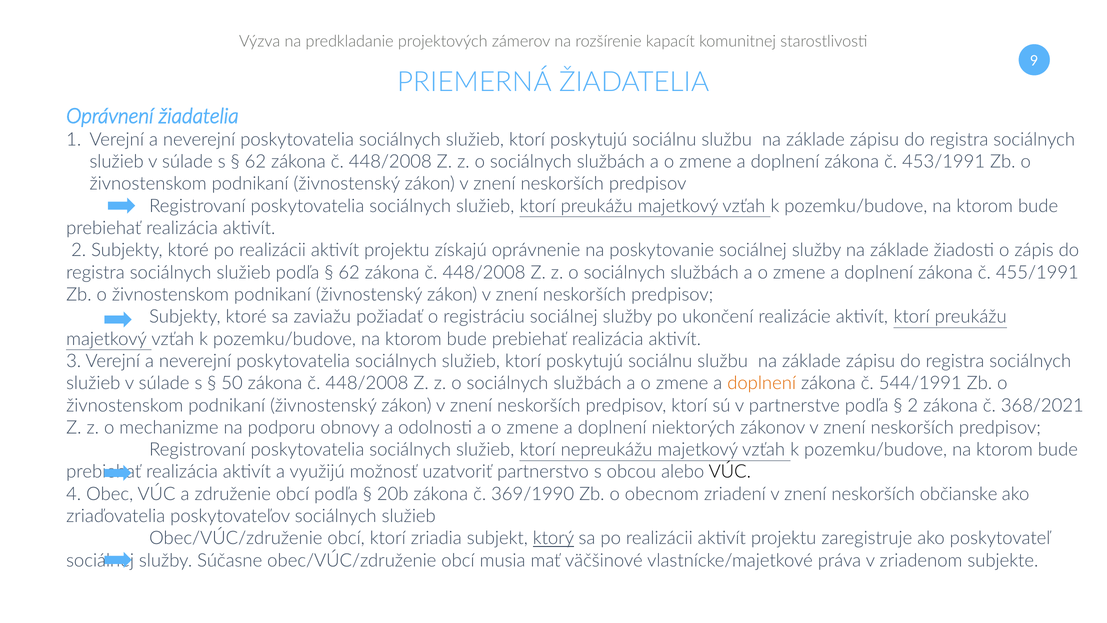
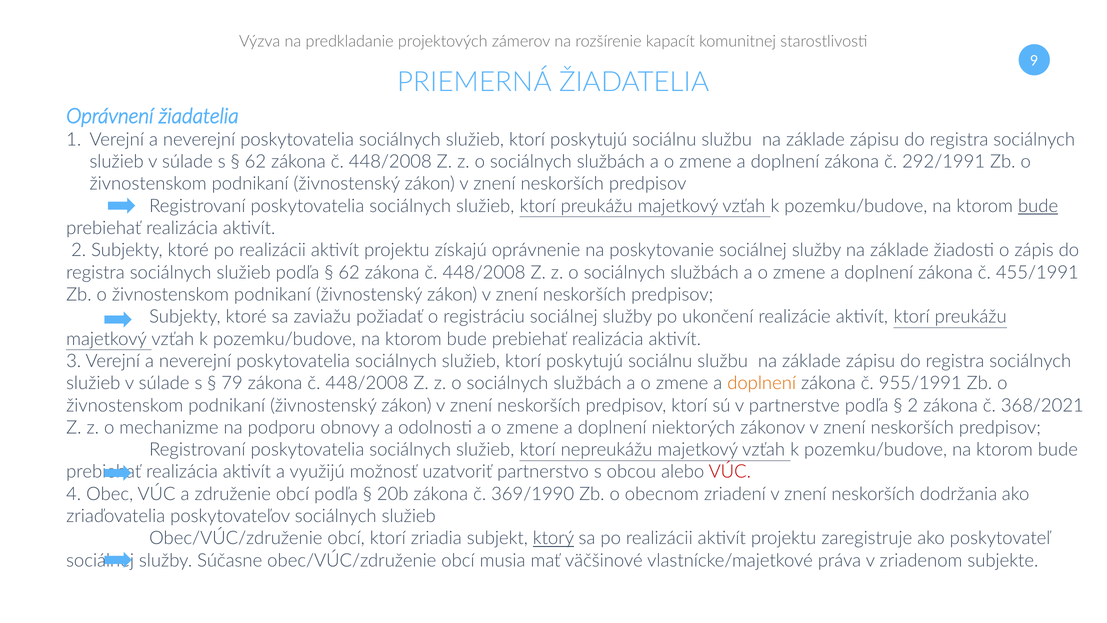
453/1991: 453/1991 -> 292/1991
bude at (1038, 206) underline: none -> present
50: 50 -> 79
544/1991: 544/1991 -> 955/1991
VÚC at (730, 472) colour: black -> red
občianske: občianske -> dodržania
